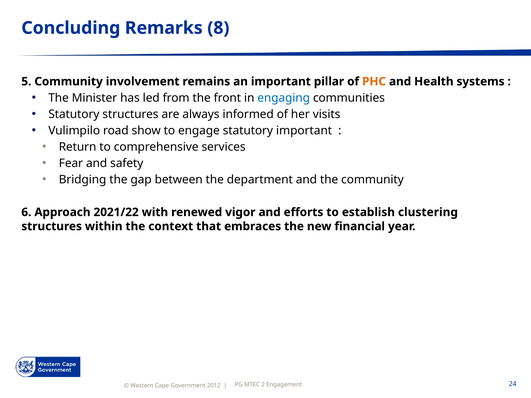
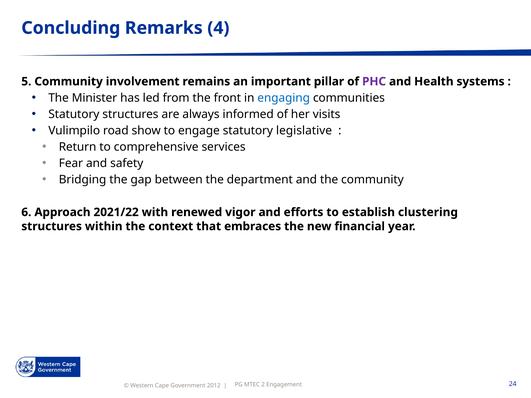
8: 8 -> 4
PHC colour: orange -> purple
statutory important: important -> legislative
